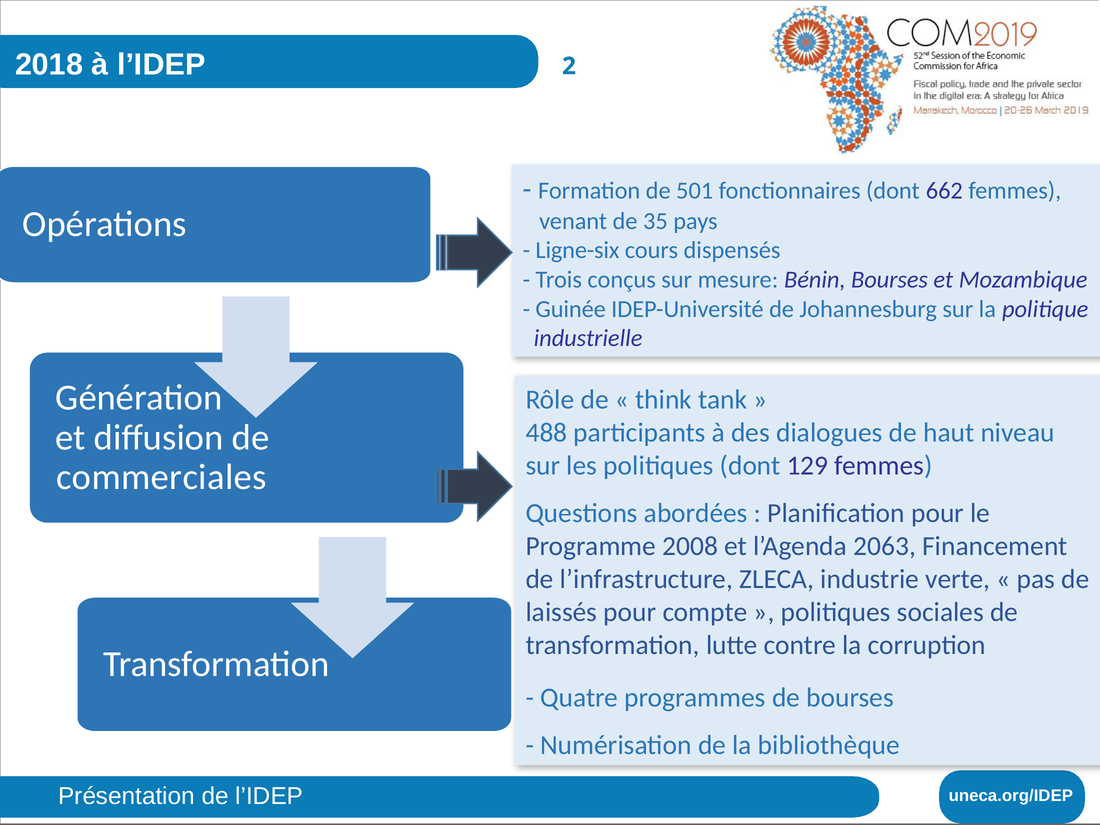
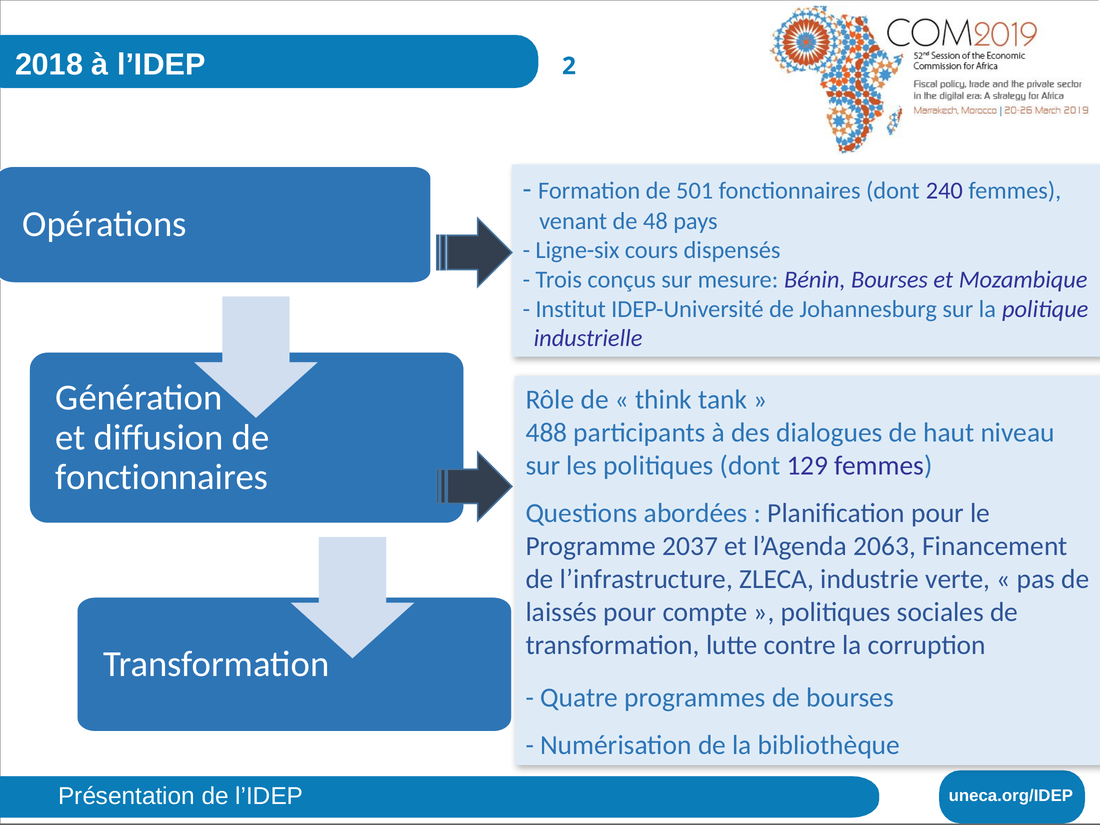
662: 662 -> 240
35: 35 -> 48
Guinée: Guinée -> Institut
commerciales at (161, 477): commerciales -> fonctionnaires
2008: 2008 -> 2037
